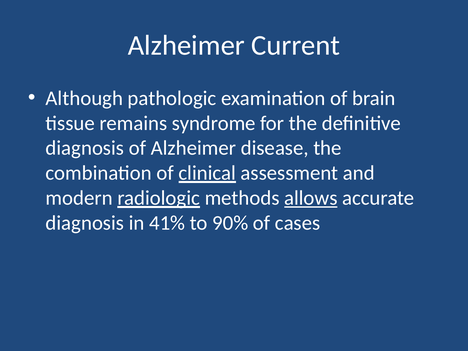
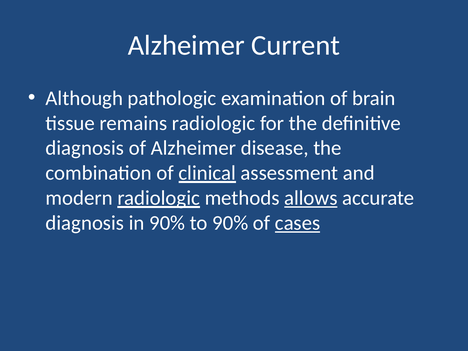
remains syndrome: syndrome -> radiologic
in 41%: 41% -> 90%
cases underline: none -> present
